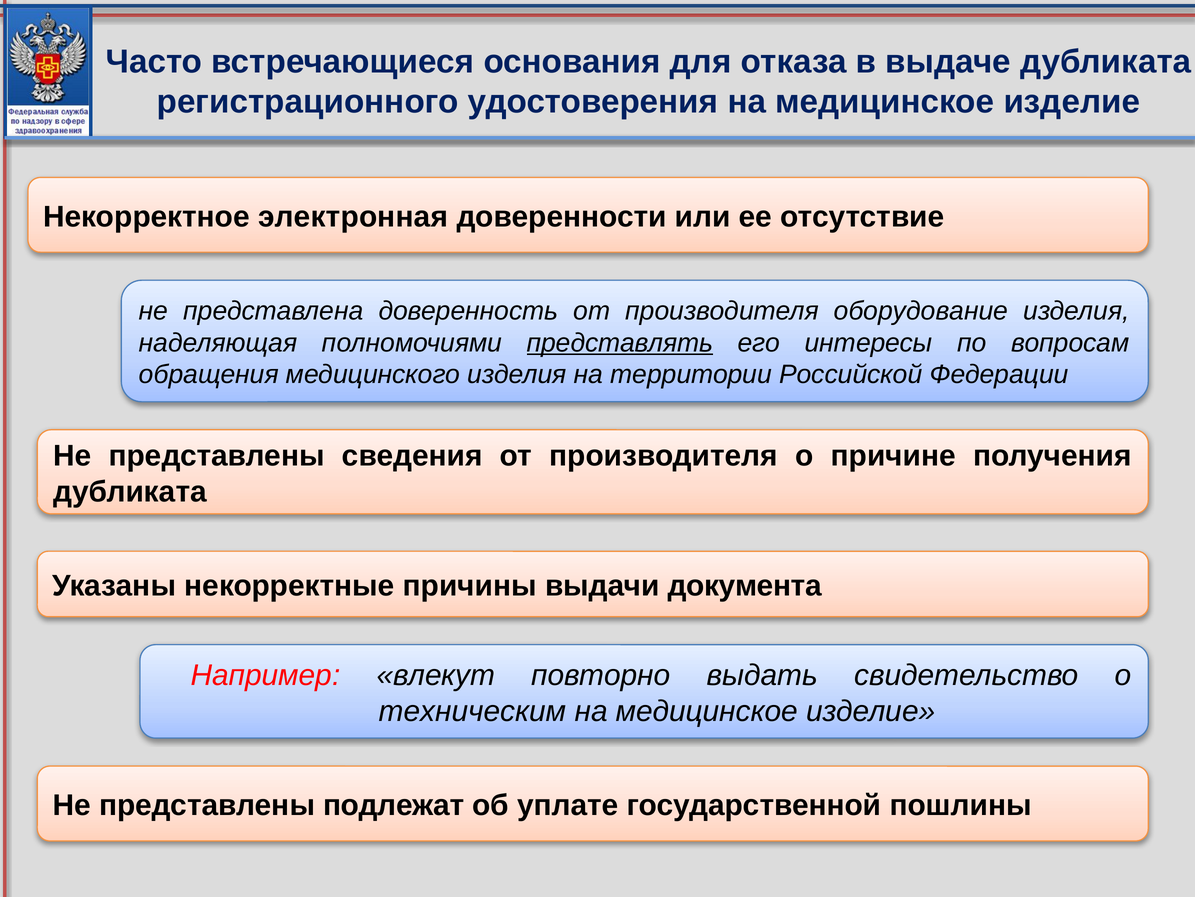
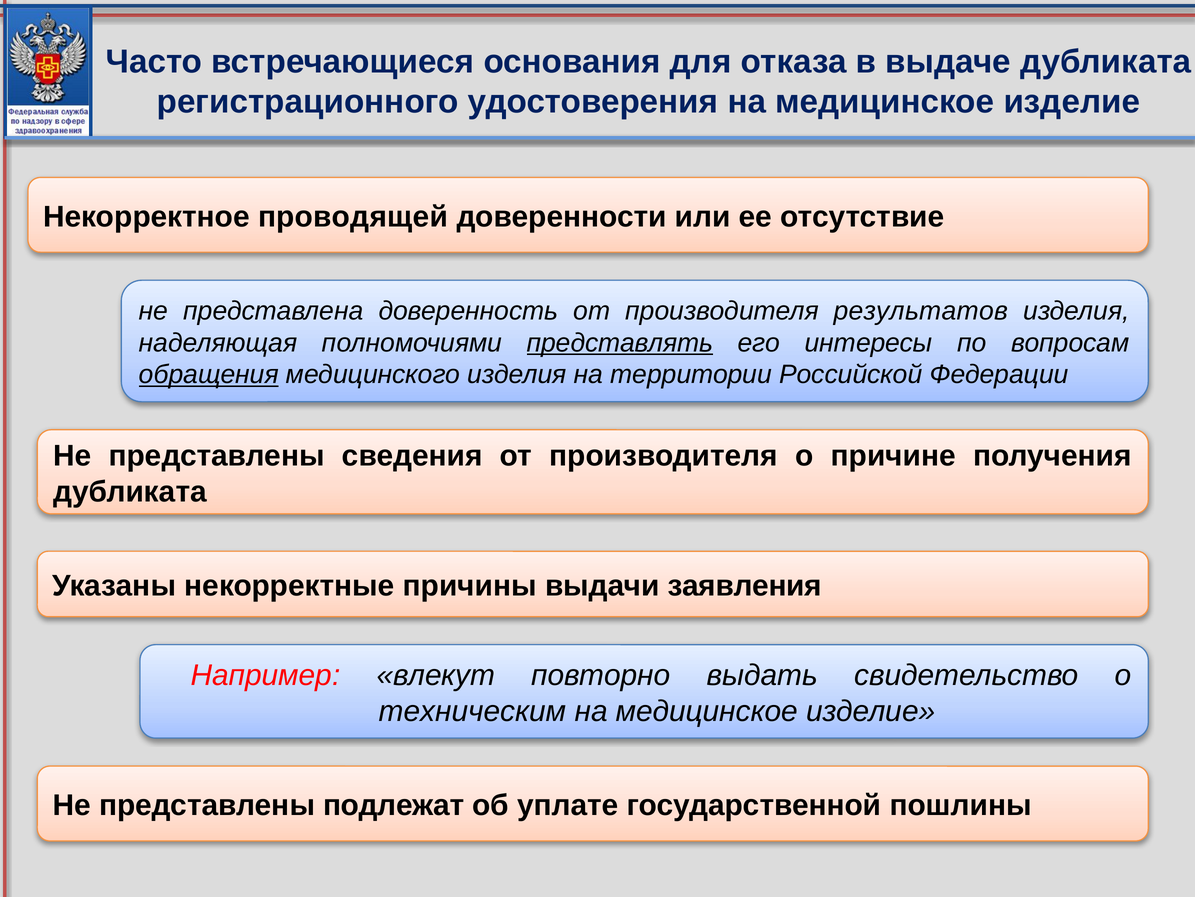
электронная: электронная -> проводящей
оборудование: оборудование -> результатов
обращения underline: none -> present
документа: документа -> заявления
